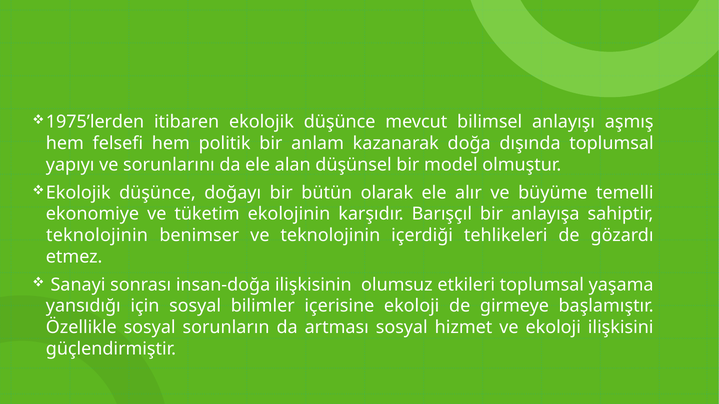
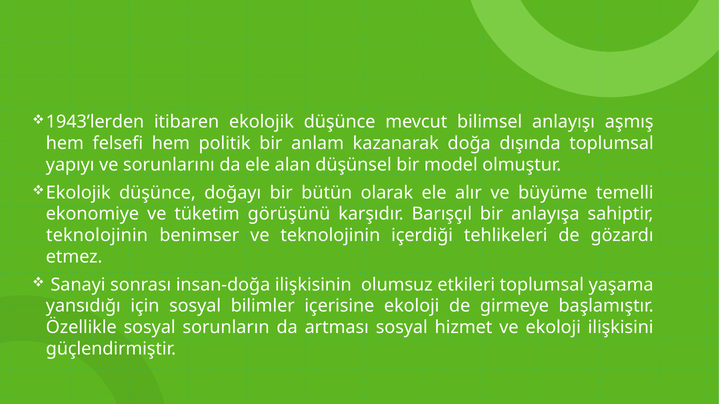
1975’lerden: 1975’lerden -> 1943’lerden
ekolojinin: ekolojinin -> görüşünü
